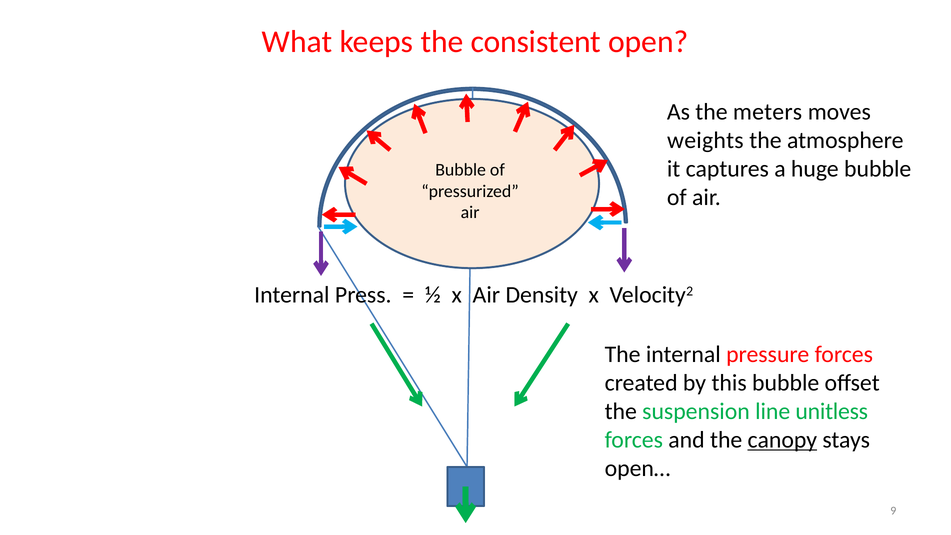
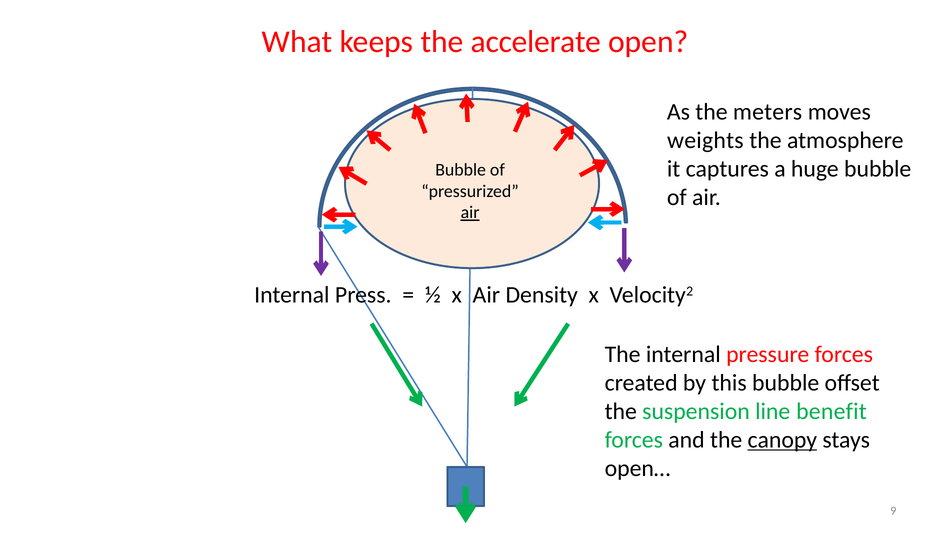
consistent: consistent -> accelerate
air at (470, 213) underline: none -> present
unitless: unitless -> benefit
